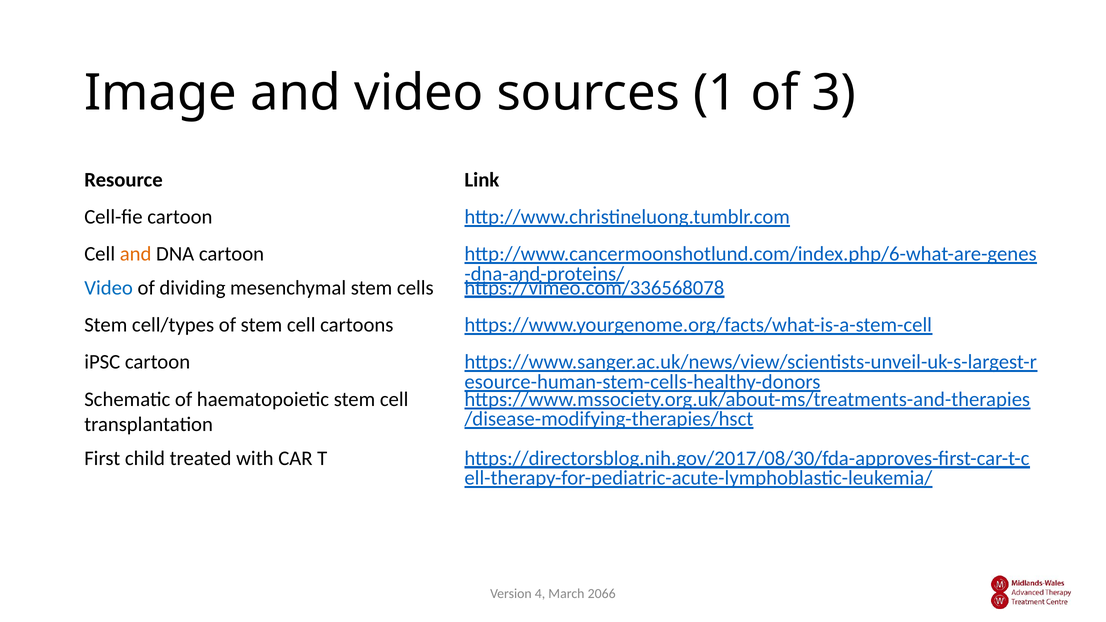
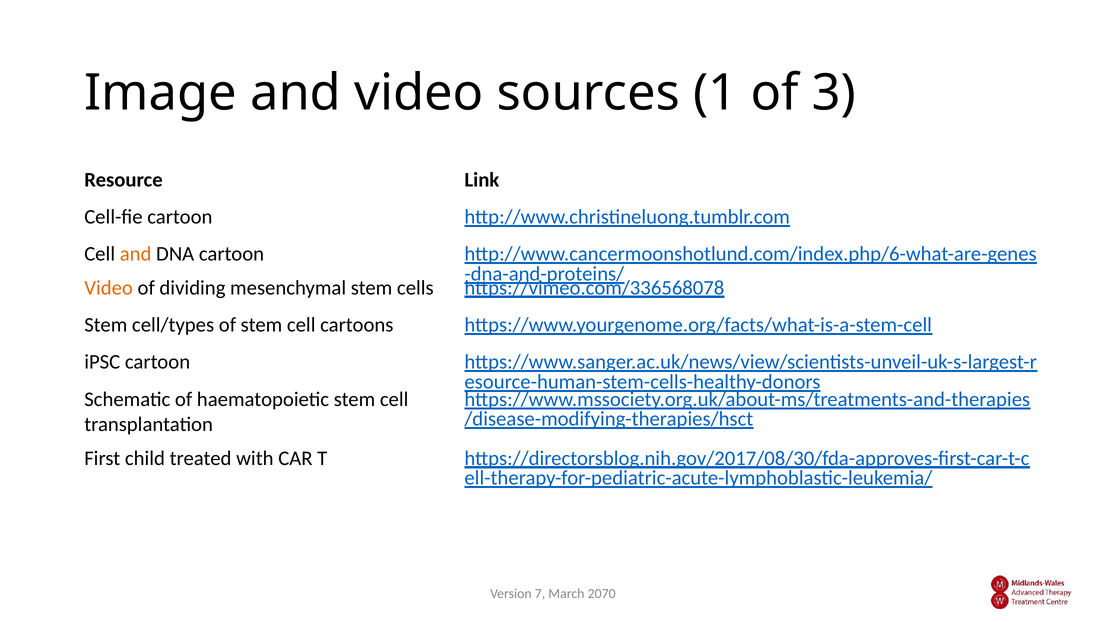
Video at (109, 288) colour: blue -> orange
4: 4 -> 7
2066: 2066 -> 2070
